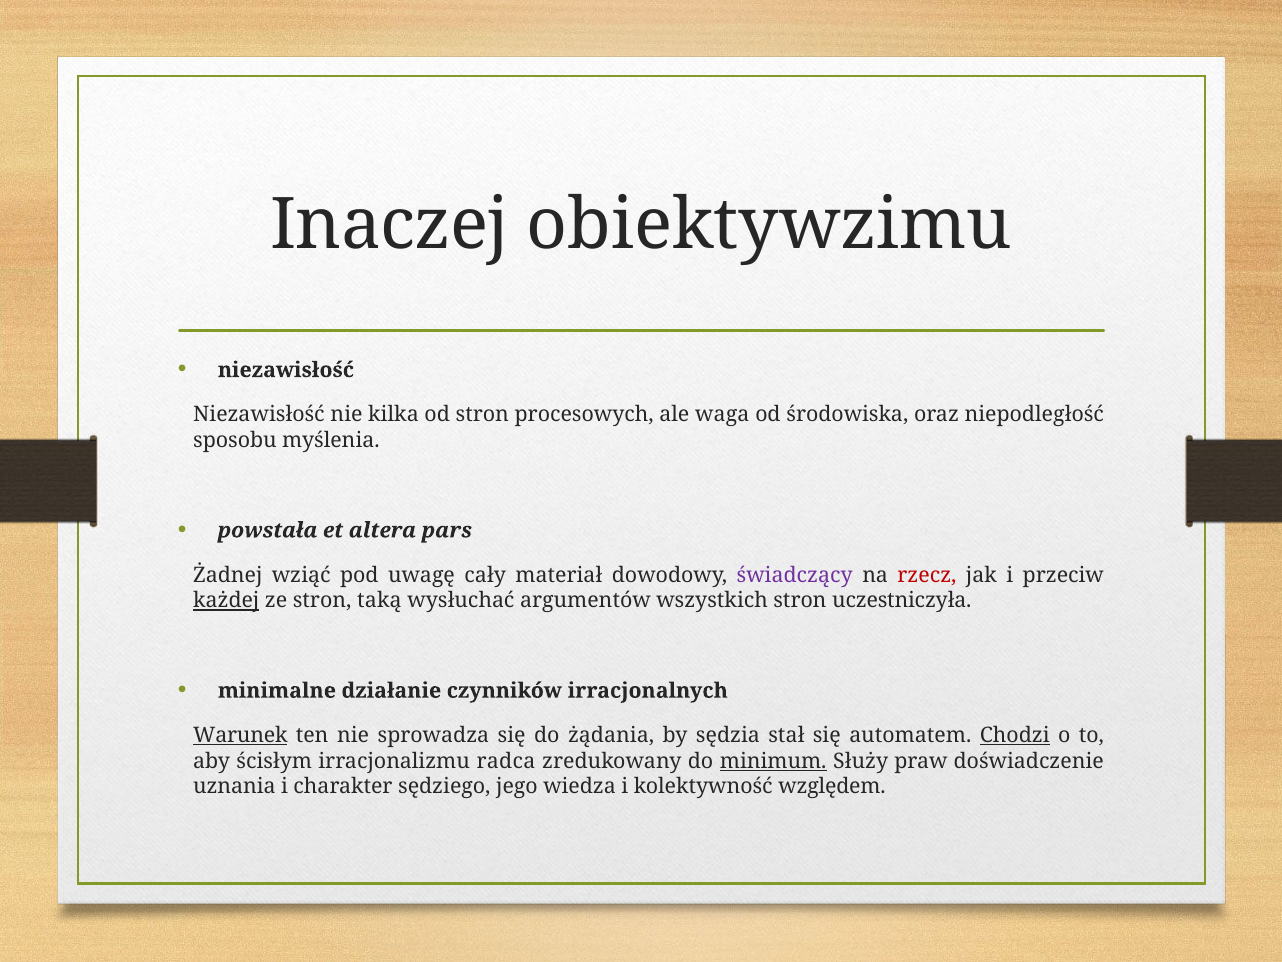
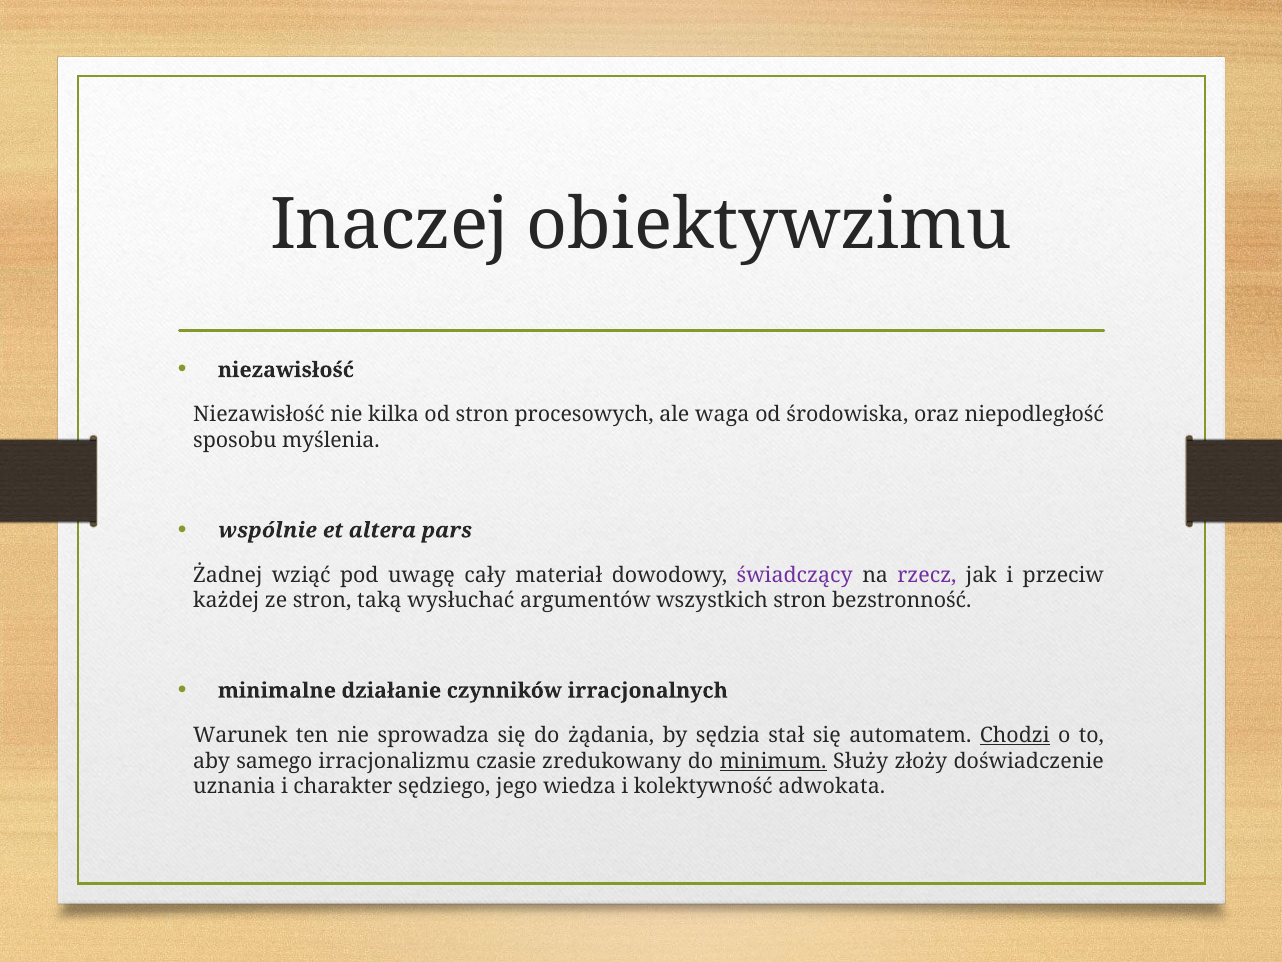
powstała: powstała -> wspólnie
rzecz colour: red -> purple
każdej underline: present -> none
uczestniczyła: uczestniczyła -> bezstronność
Warunek underline: present -> none
ścisłym: ścisłym -> samego
radca: radca -> czasie
praw: praw -> złoży
względem: względem -> adwokata
